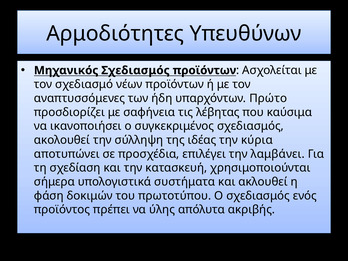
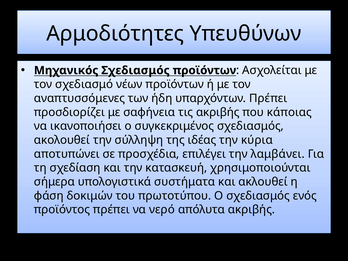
υπαρχόντων Πρώτο: Πρώτο -> Πρέπει
τις λέβητας: λέβητας -> ακριβής
καύσιμα: καύσιμα -> κάποιας
ύλης: ύλης -> νερό
